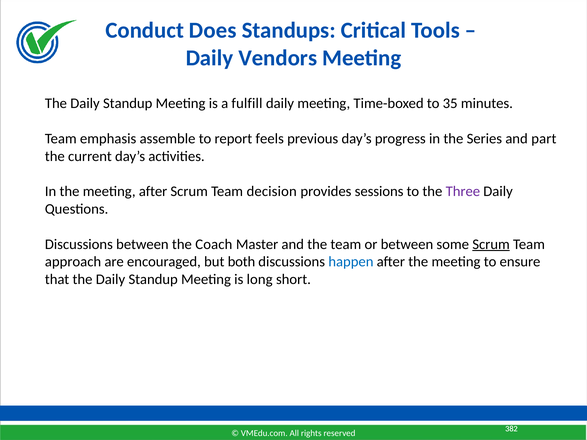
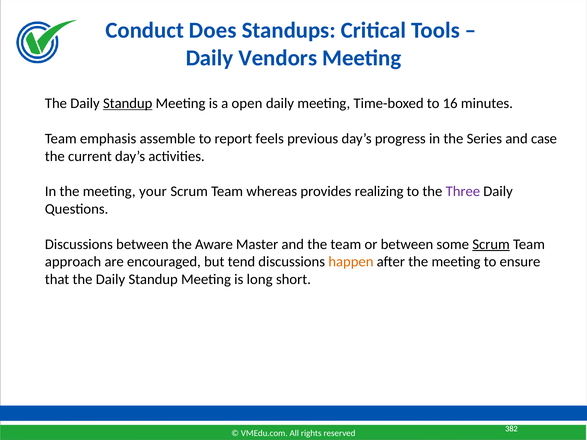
Standup at (128, 103) underline: none -> present
fulfill: fulfill -> open
35: 35 -> 16
part: part -> case
meeting after: after -> your
decision: decision -> whereas
sessions: sessions -> realizing
Coach: Coach -> Aware
both: both -> tend
happen colour: blue -> orange
